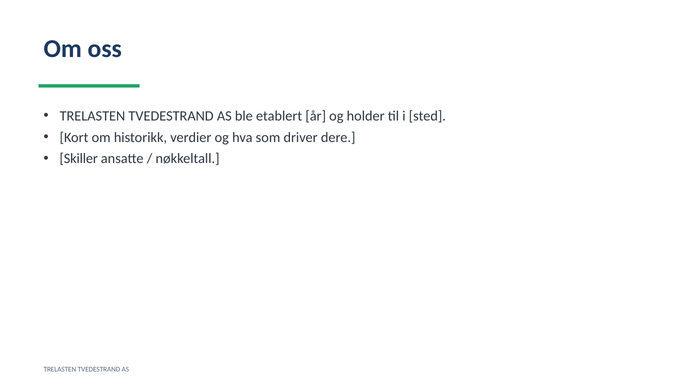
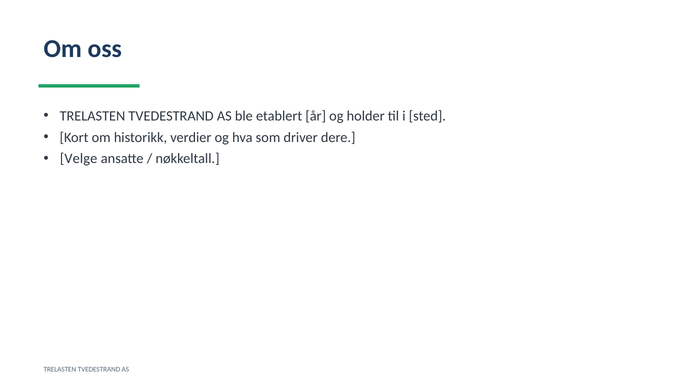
Skiller: Skiller -> Velge
